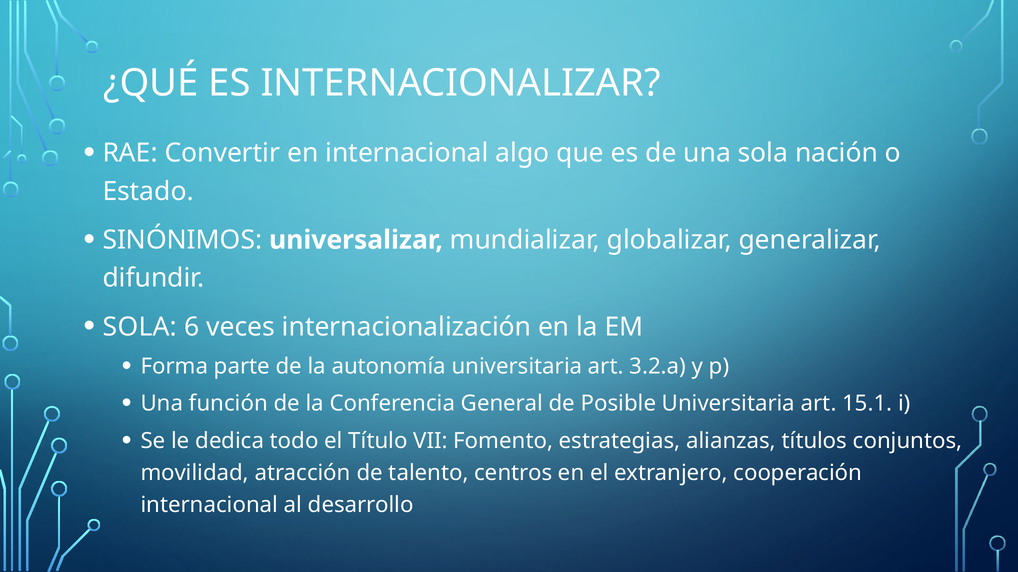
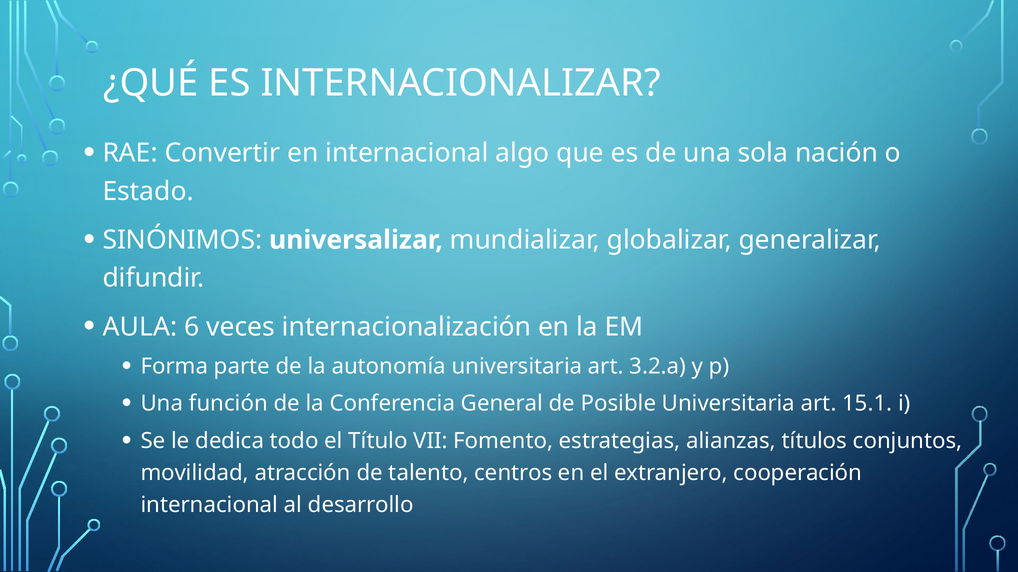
SOLA at (140, 327): SOLA -> AULA
